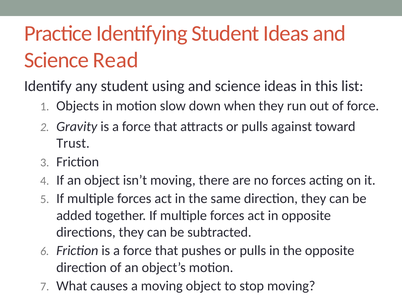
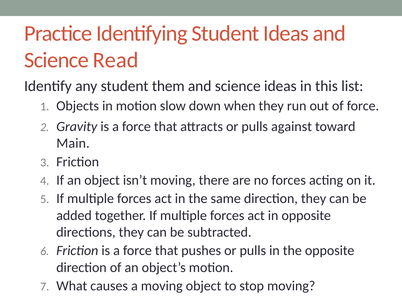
using: using -> them
Trust: Trust -> Main
